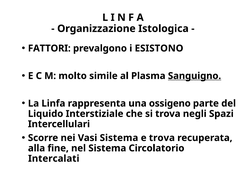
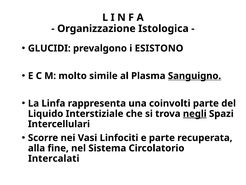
FATTORI: FATTORI -> GLUCIDI
ossigeno: ossigeno -> coinvolti
negli underline: none -> present
Vasi Sistema: Sistema -> Linfociti
e trova: trova -> parte
